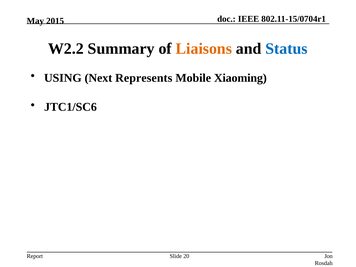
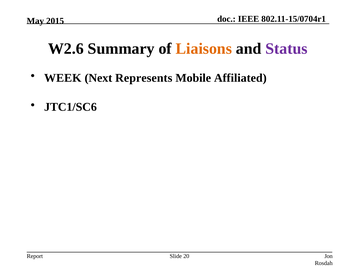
W2.2: W2.2 -> W2.6
Status colour: blue -> purple
USING: USING -> WEEK
Xiaoming: Xiaoming -> Affiliated
